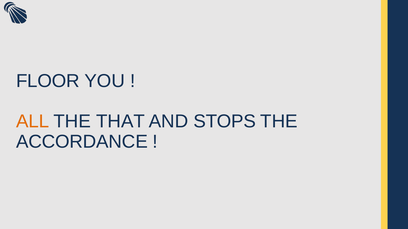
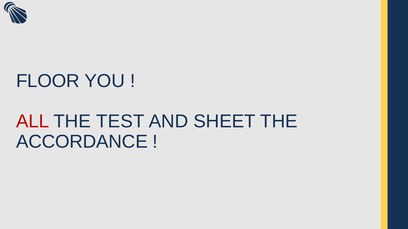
ALL colour: orange -> red
THAT: THAT -> TEST
STOPS: STOPS -> SHEET
